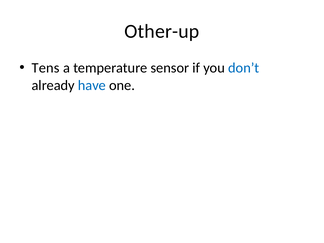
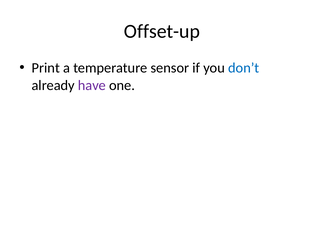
Other-up: Other-up -> Offset-up
Tens: Tens -> Print
have colour: blue -> purple
